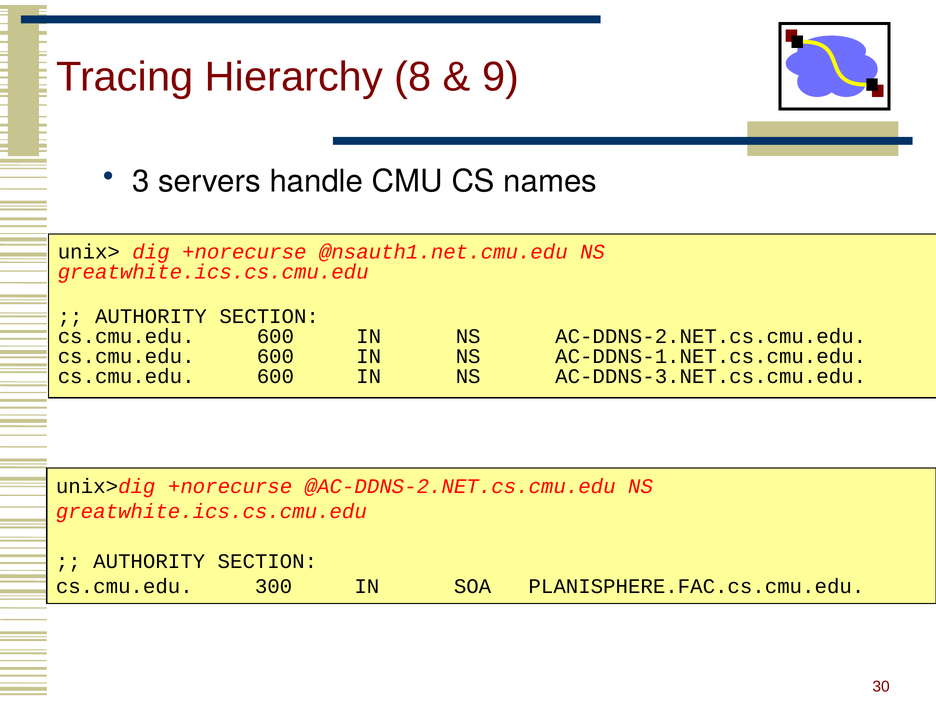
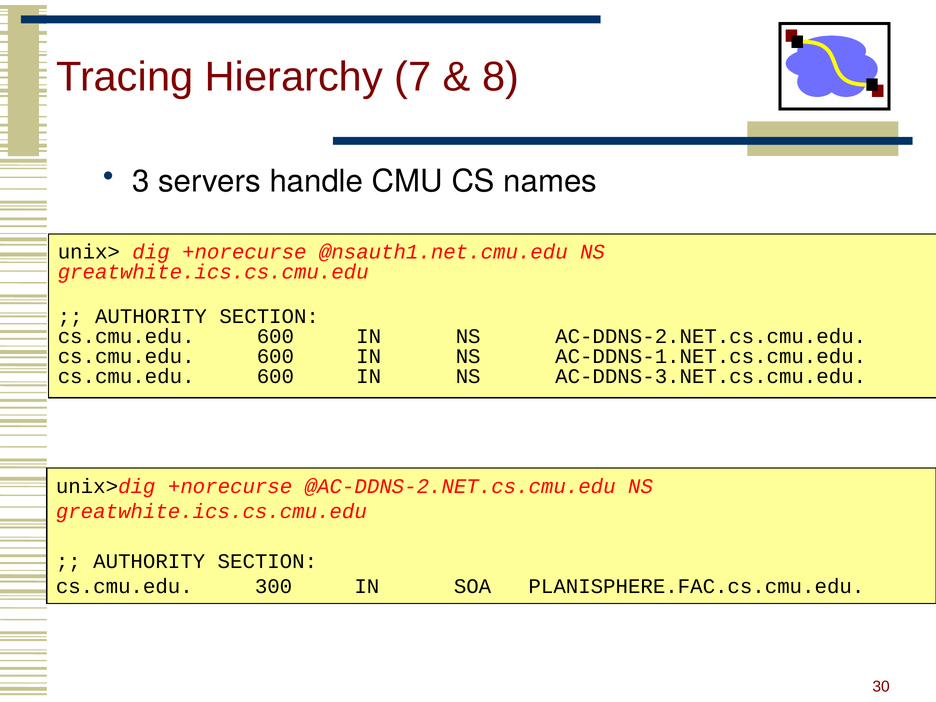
8: 8 -> 7
9: 9 -> 8
